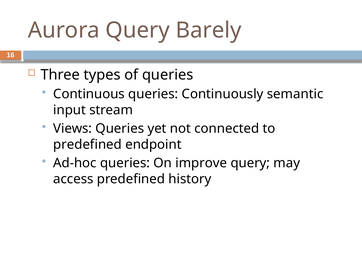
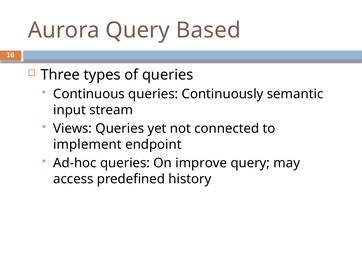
Barely: Barely -> Based
predefined at (88, 145): predefined -> implement
